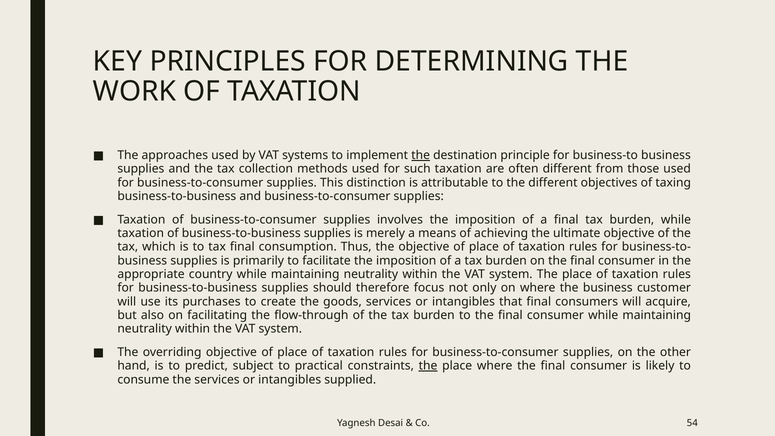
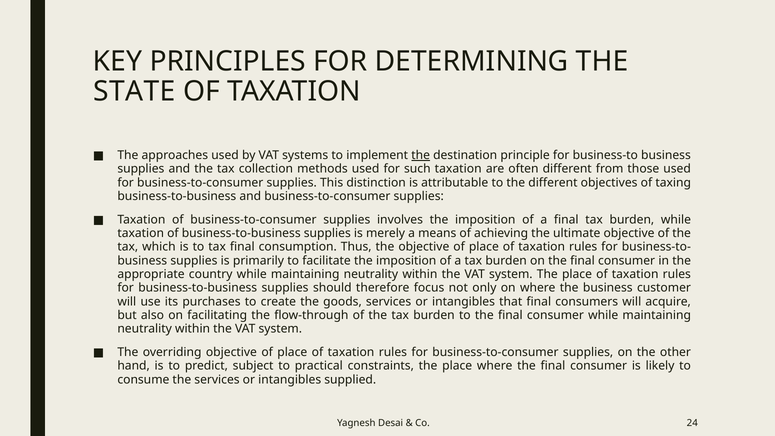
WORK: WORK -> STATE
the at (428, 366) underline: present -> none
54: 54 -> 24
